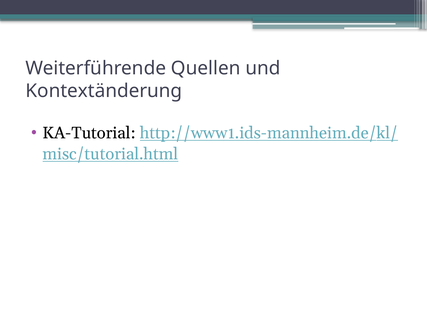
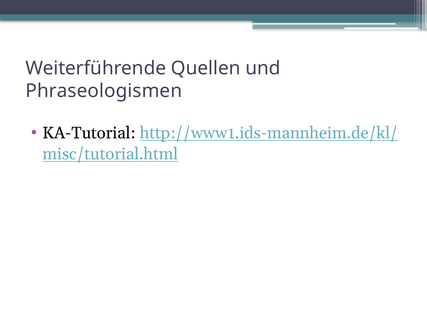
Kontextänderung: Kontextänderung -> Phraseologismen
